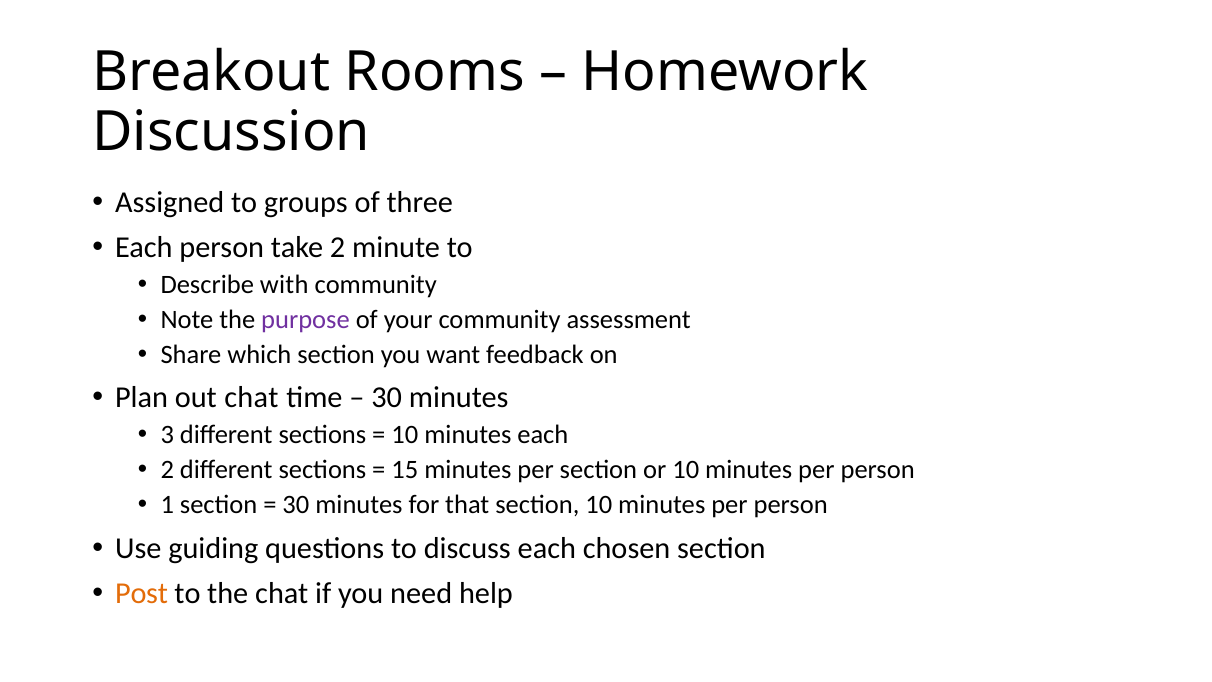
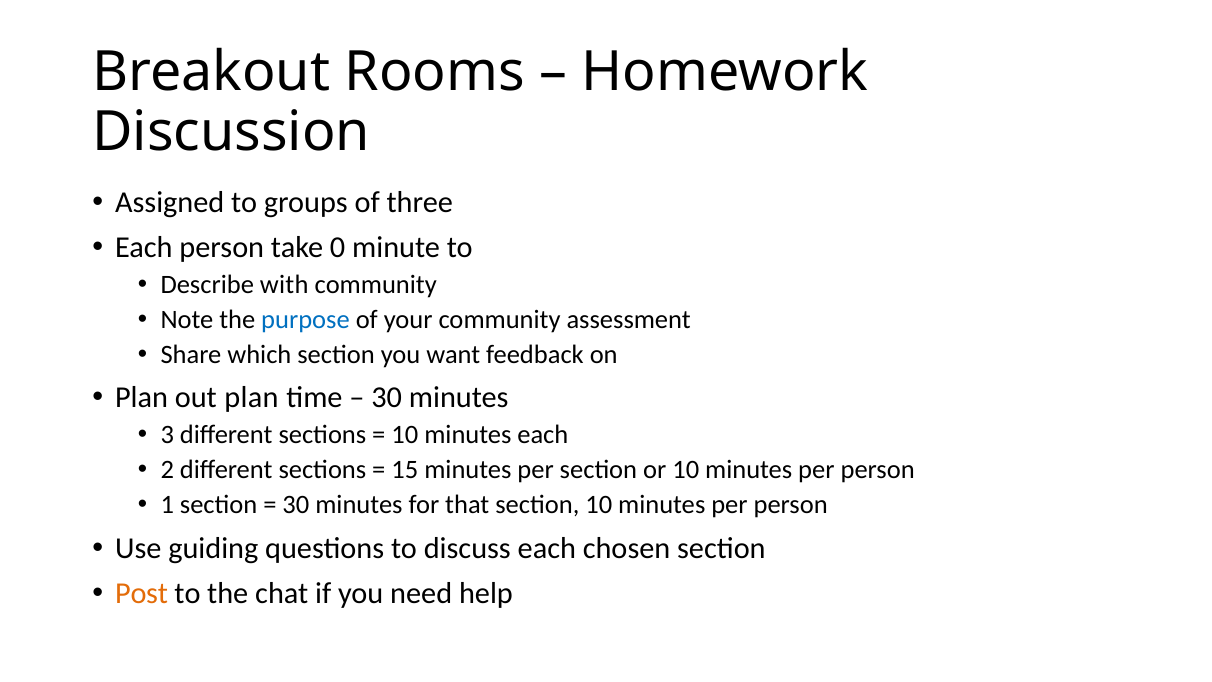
take 2: 2 -> 0
purpose colour: purple -> blue
out chat: chat -> plan
